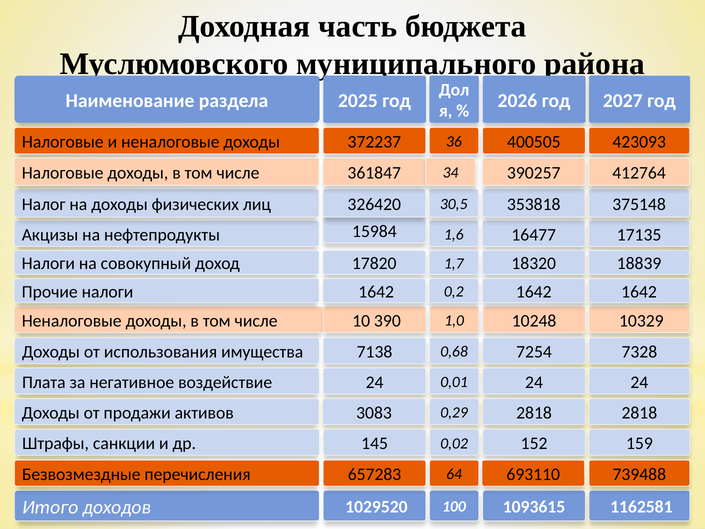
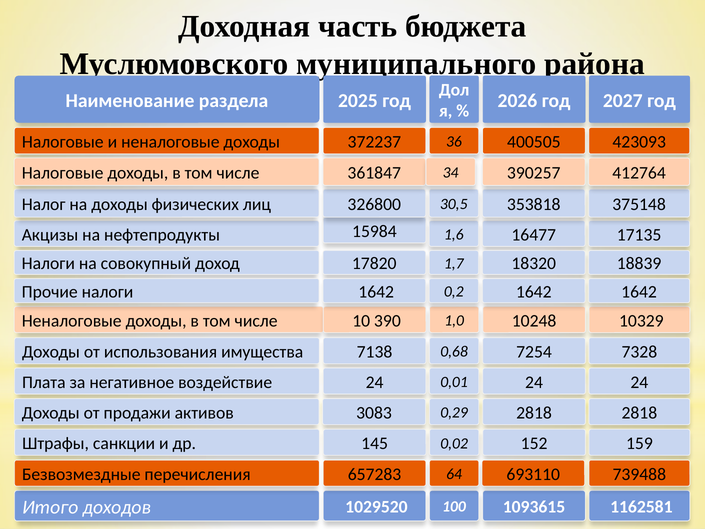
326420: 326420 -> 326800
